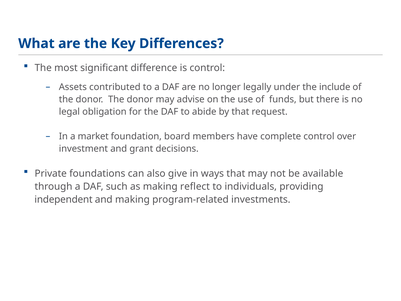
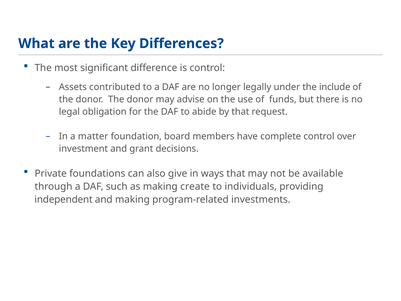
market: market -> matter
reflect: reflect -> create
